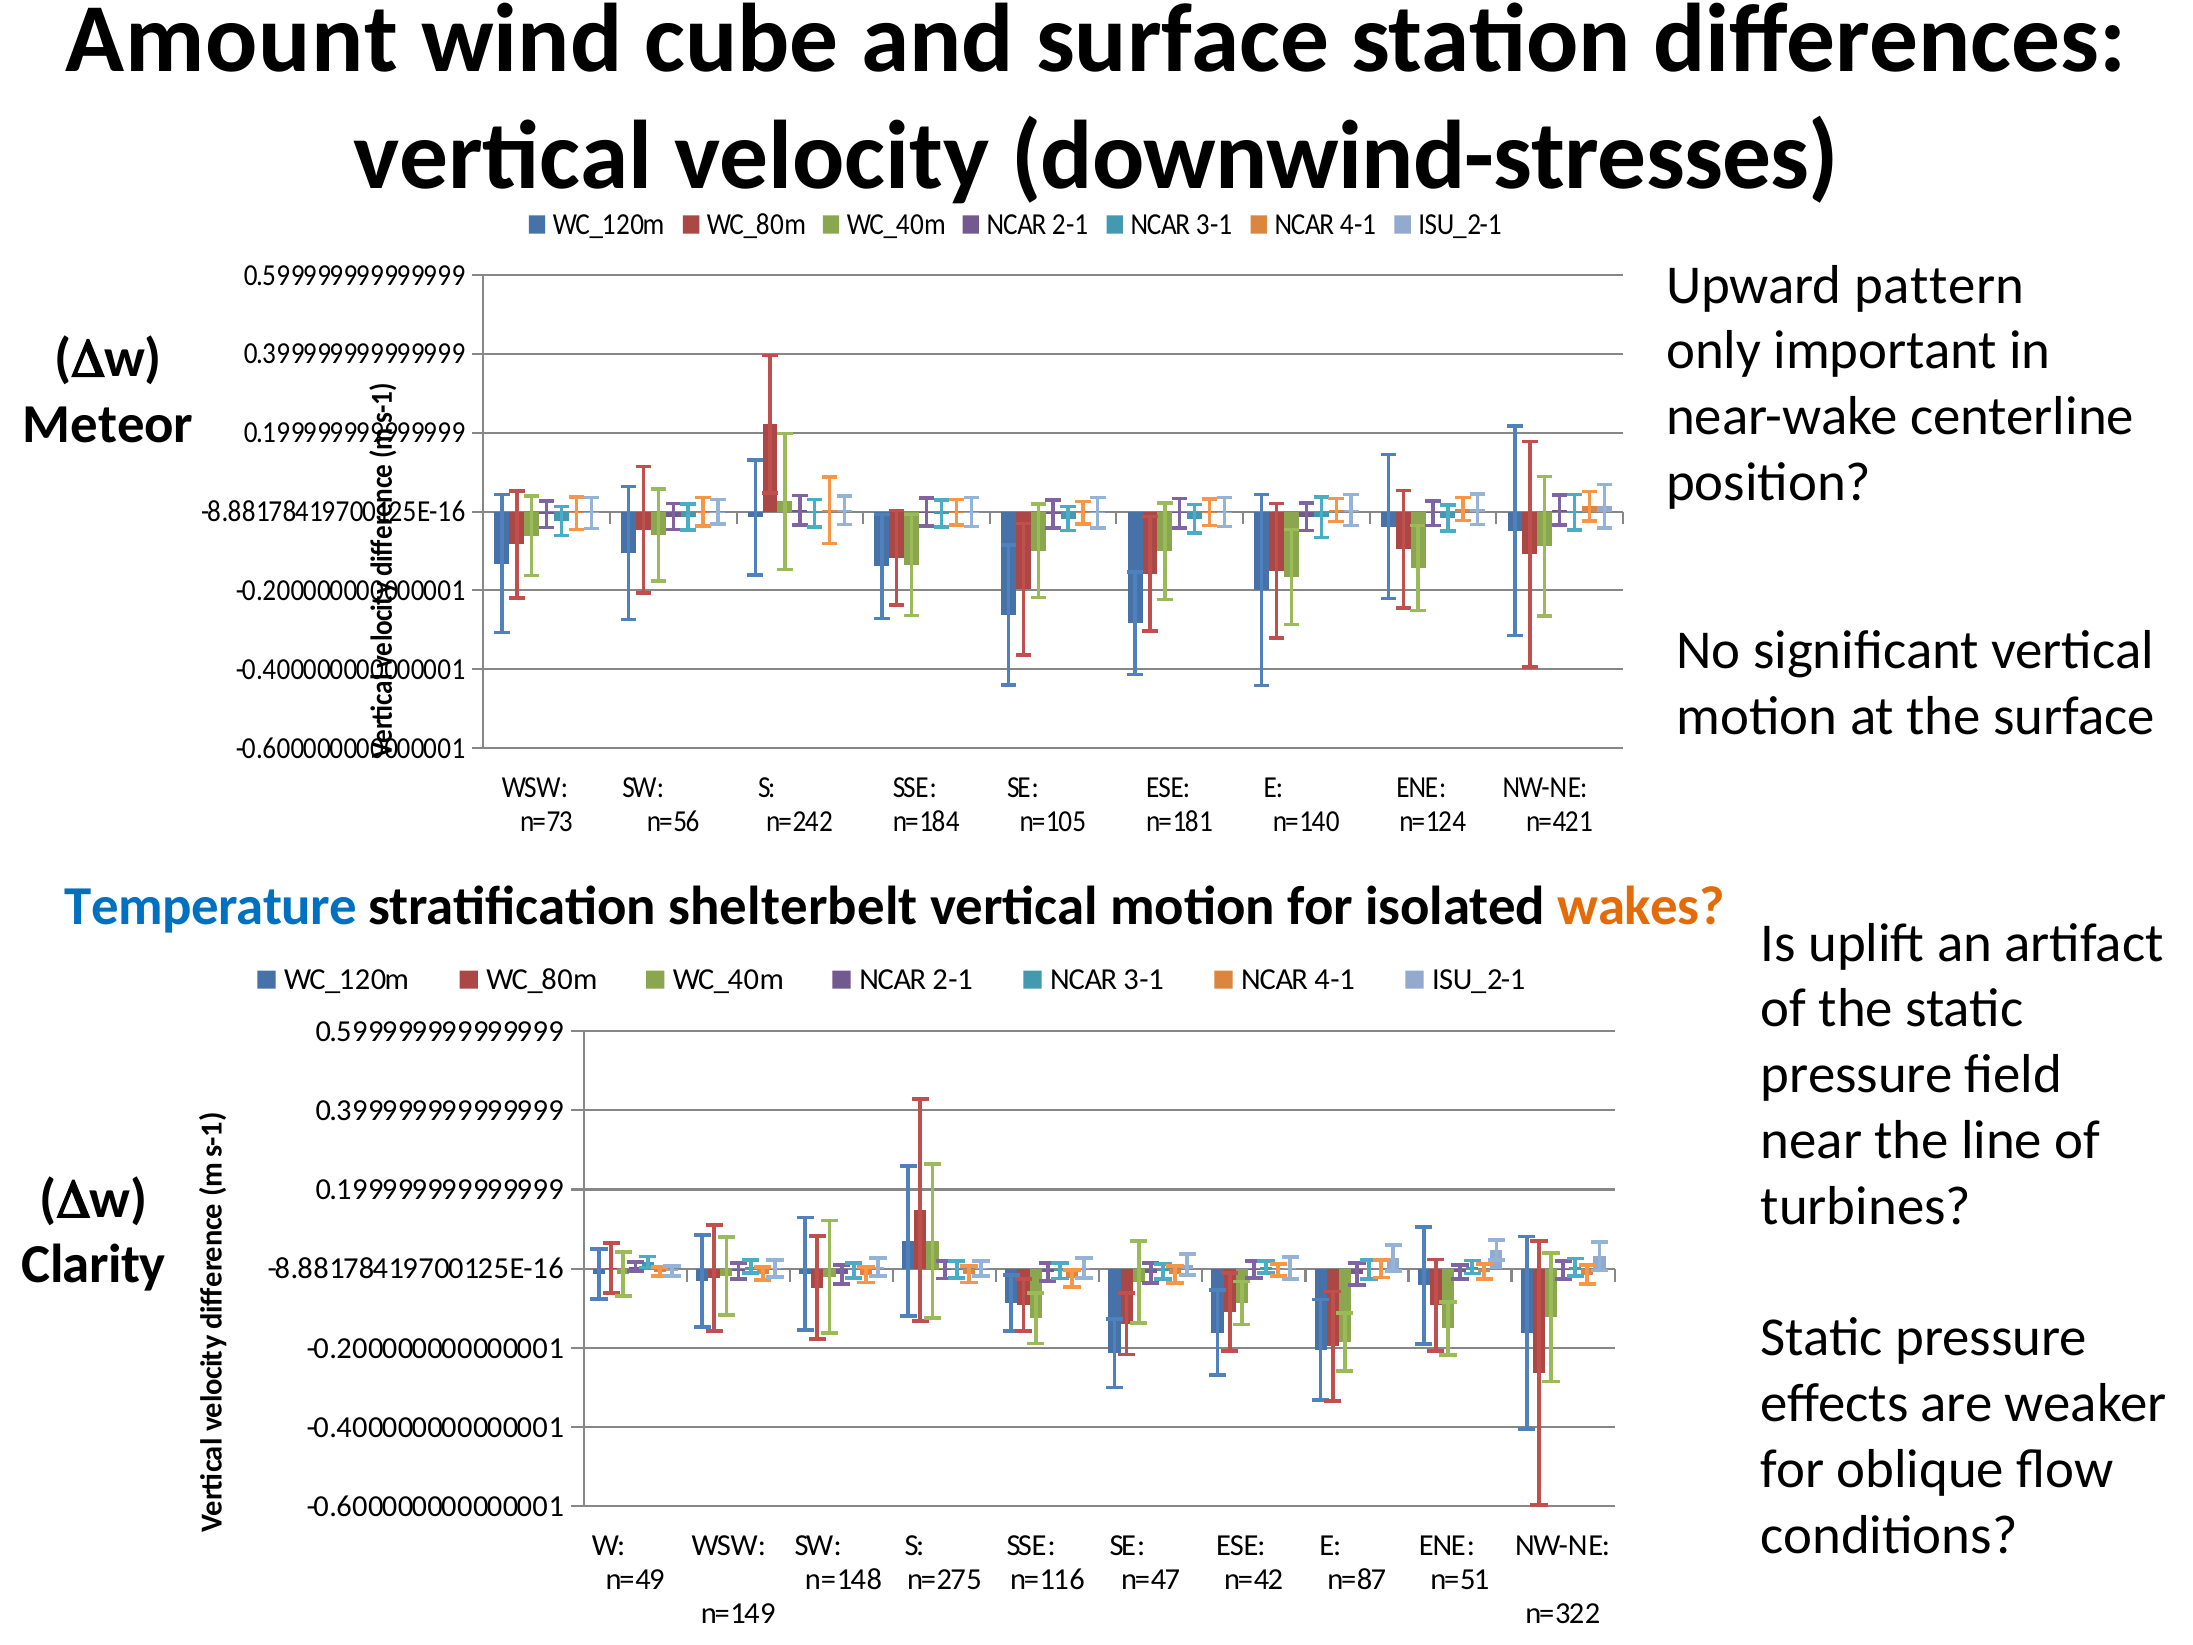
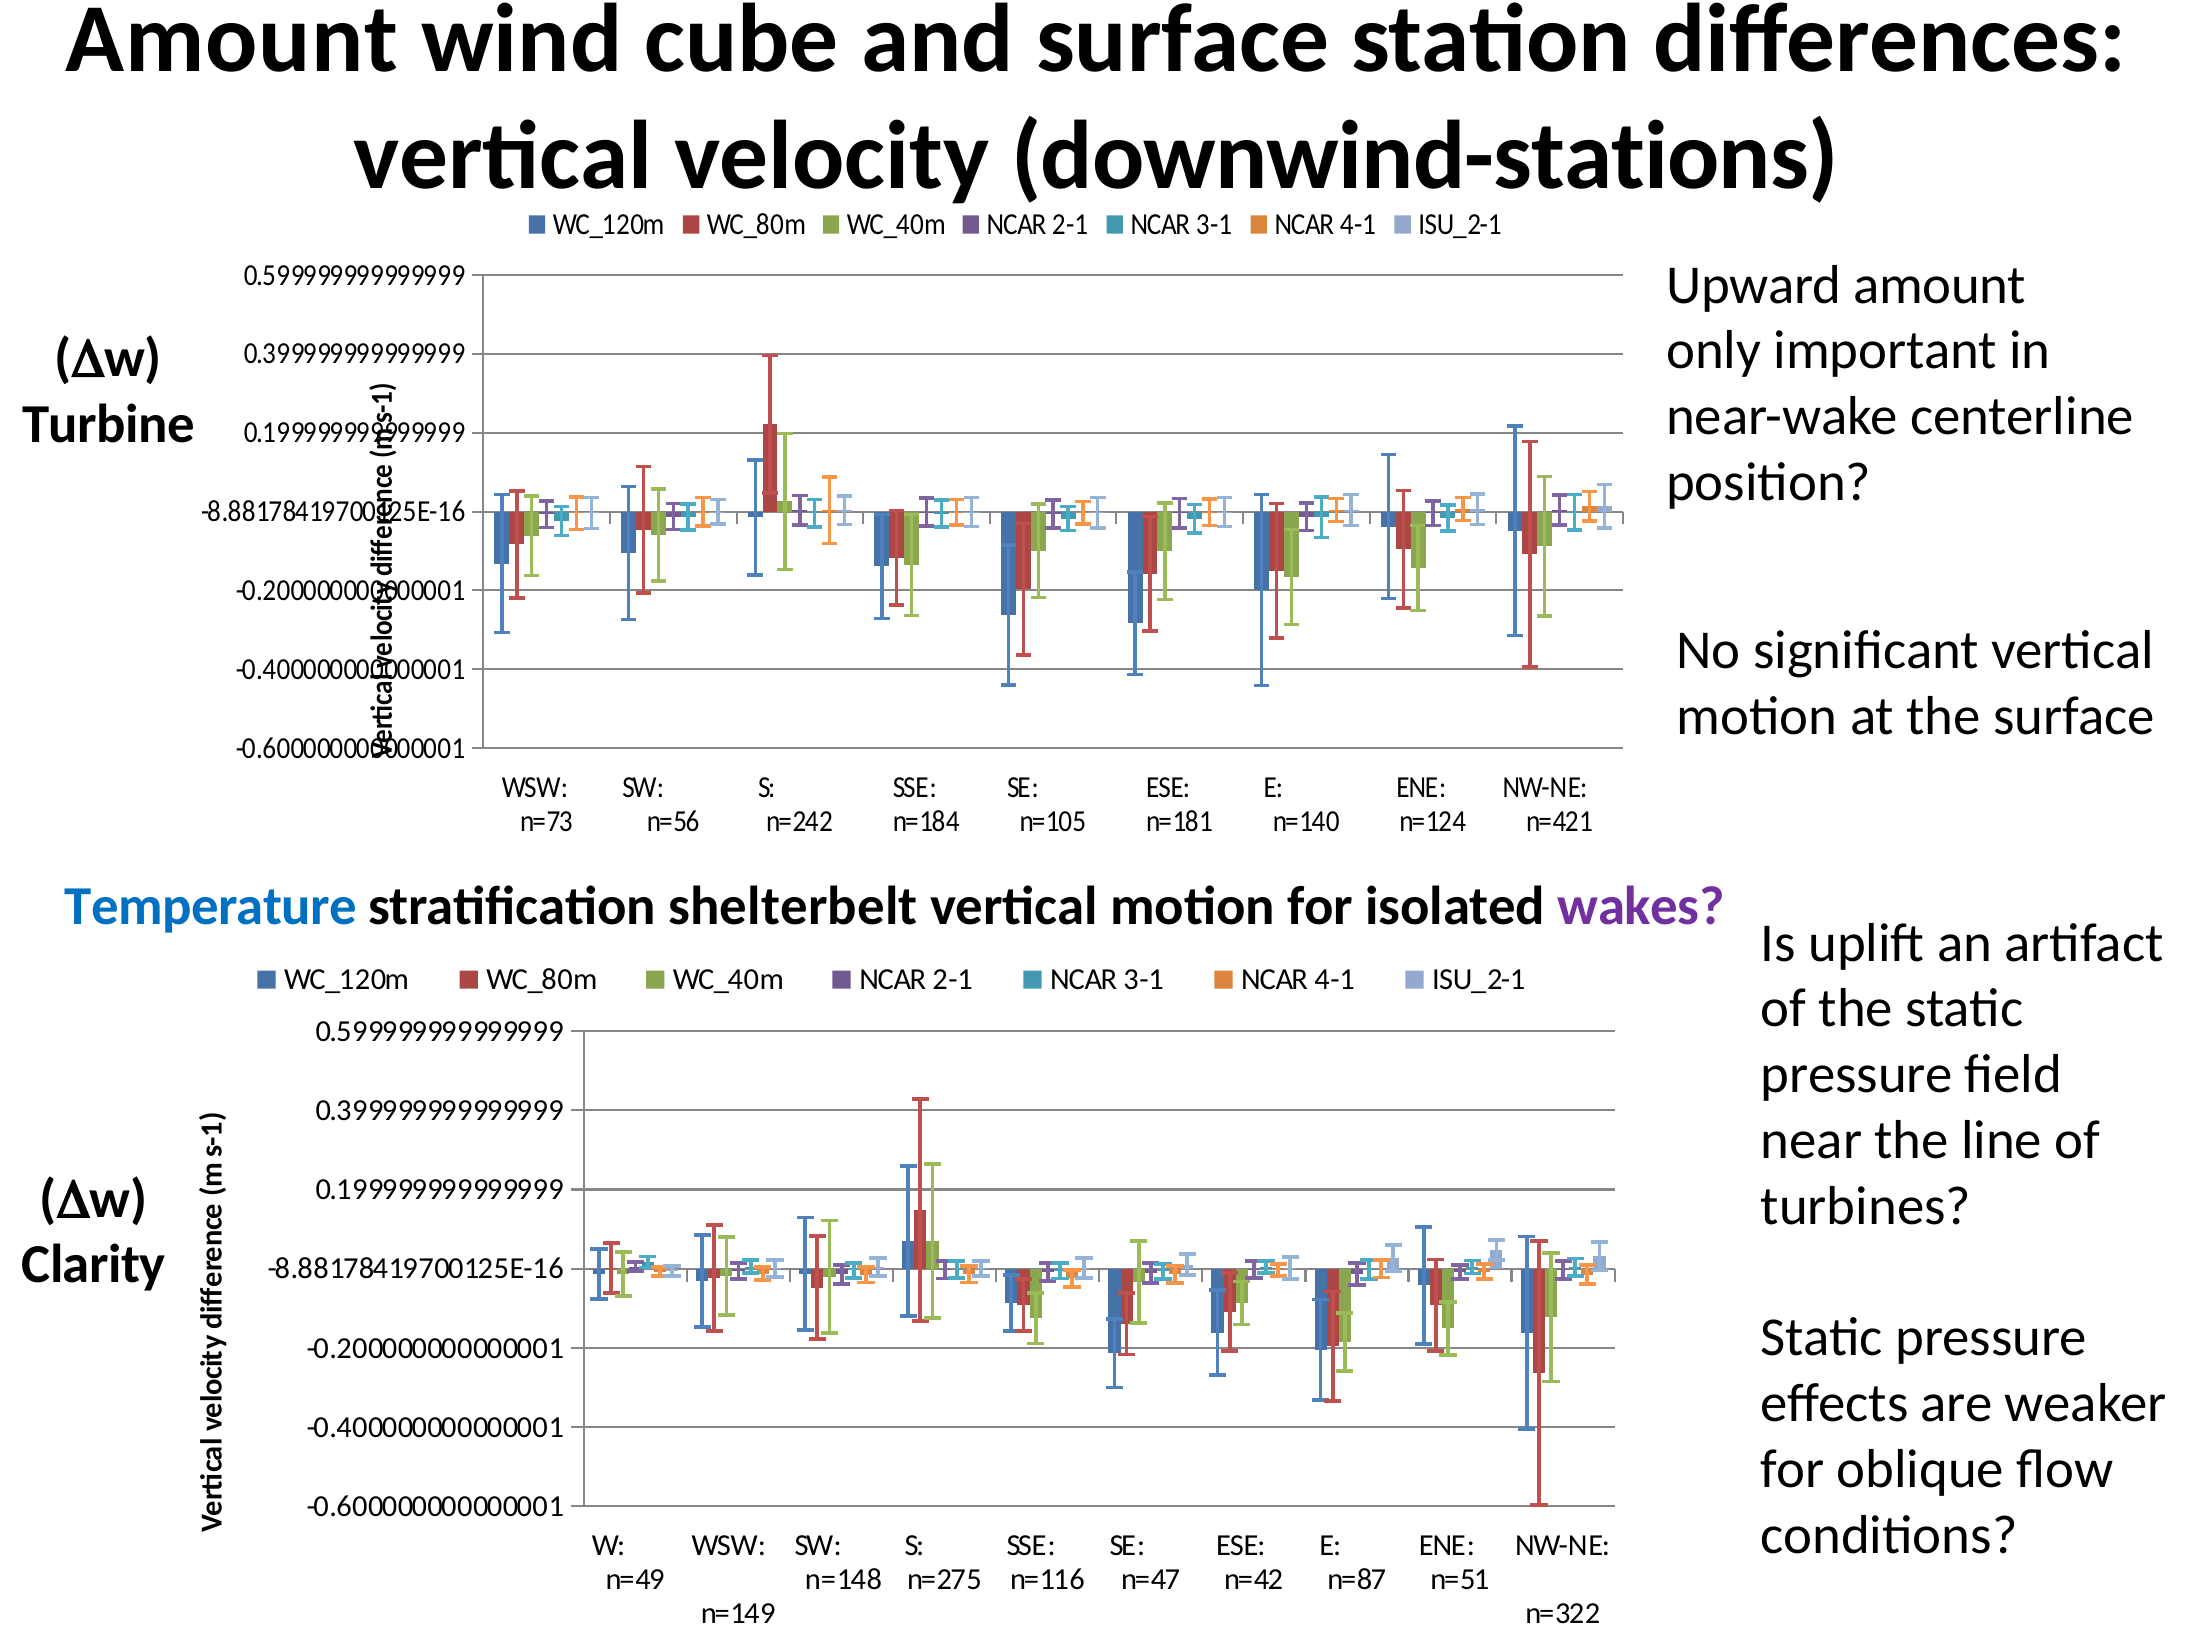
downwind-stresses: downwind-stresses -> downwind-stations
Upward pattern: pattern -> amount
Meteor: Meteor -> Turbine
wakes colour: orange -> purple
